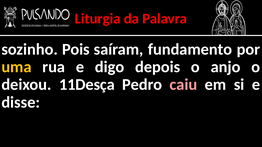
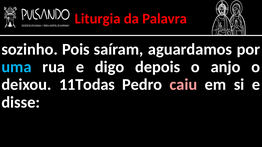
fundamento: fundamento -> aguardamos
uma colour: yellow -> light blue
11Desça: 11Desça -> 11Todas
